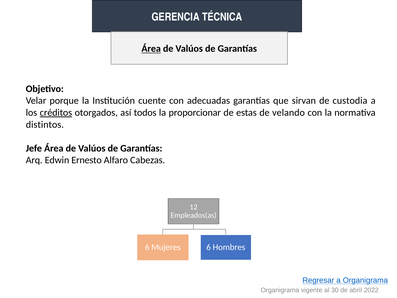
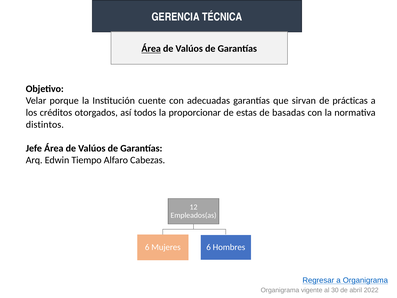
custodia: custodia -> prácticas
créditos underline: present -> none
velando: velando -> basadas
Ernesto: Ernesto -> Tiempo
